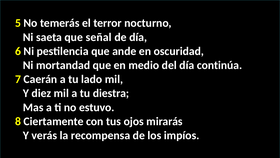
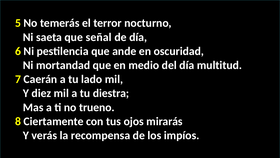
continúa: continúa -> multitud
estuvo: estuvo -> trueno
